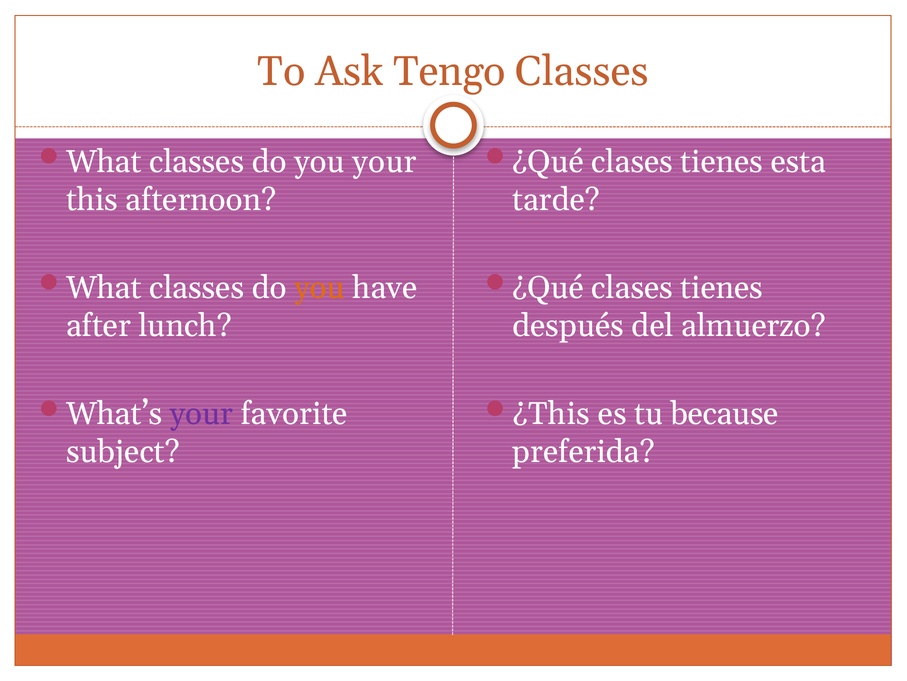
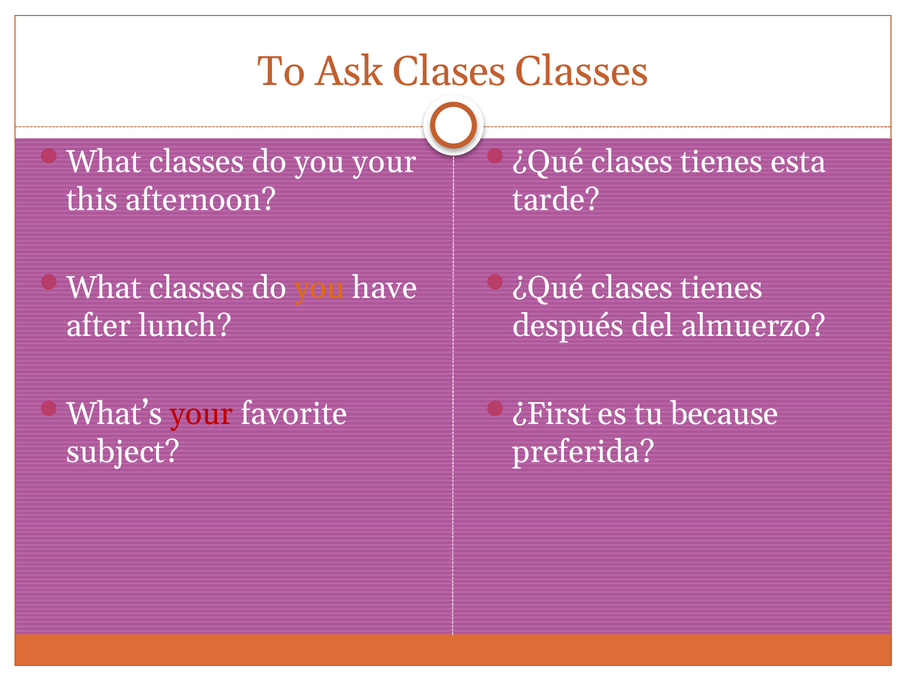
Ask Tengo: Tengo -> Clases
your at (202, 413) colour: purple -> red
¿This: ¿This -> ¿First
